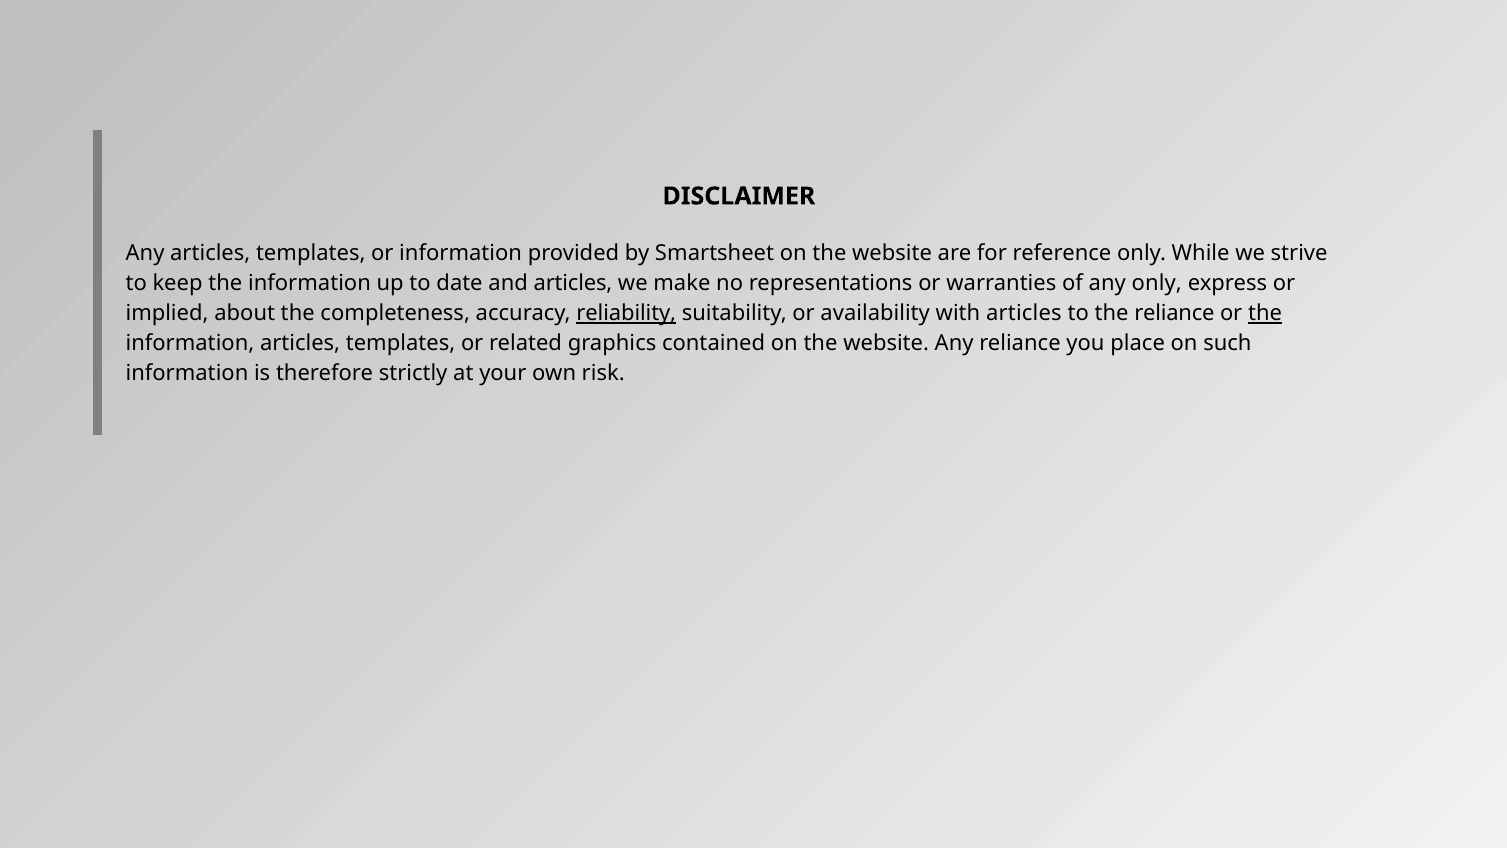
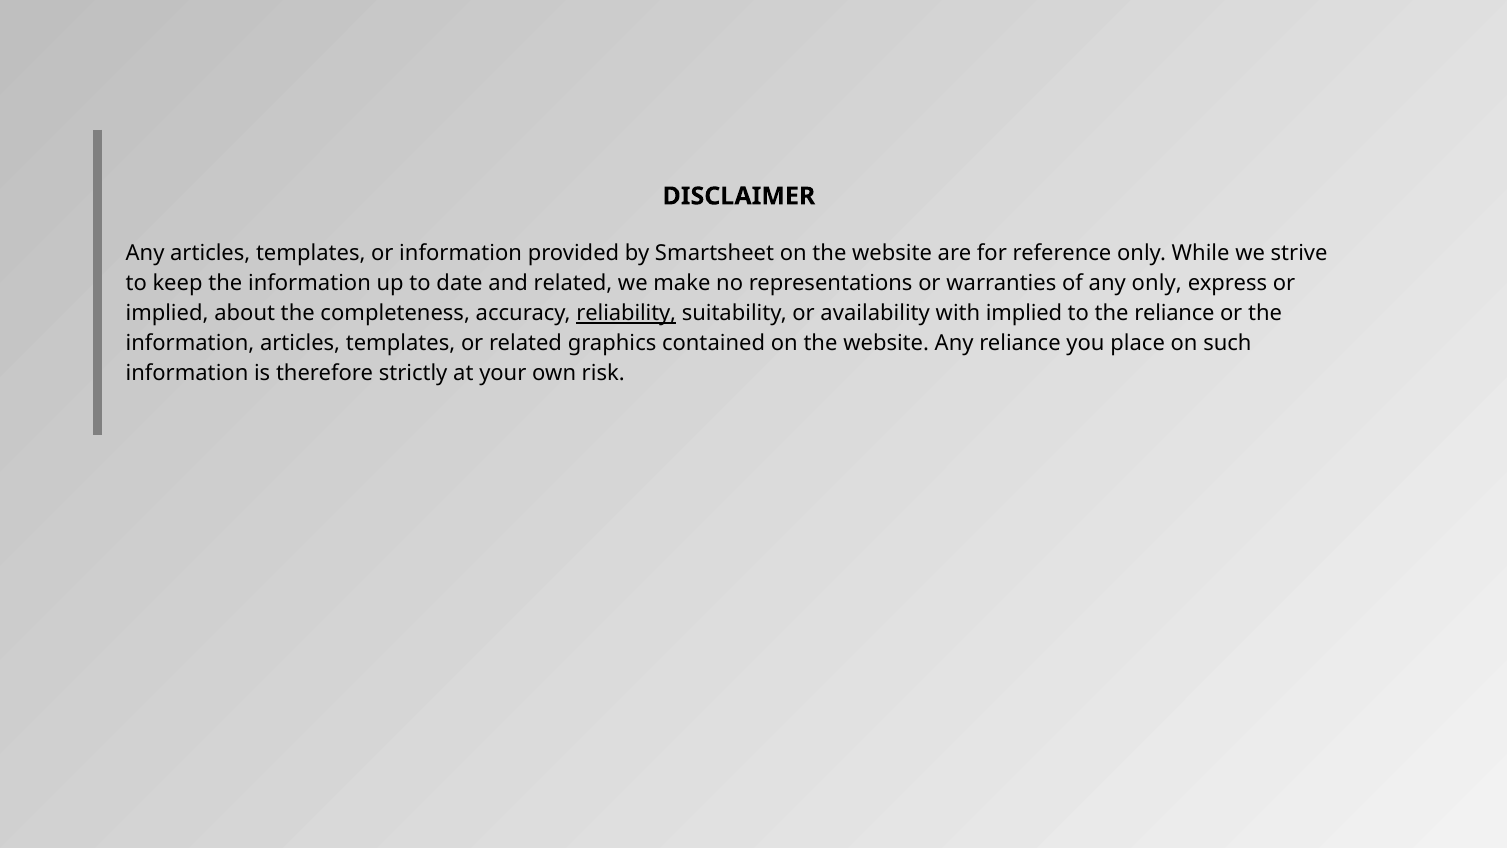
and articles: articles -> related
with articles: articles -> implied
the at (1265, 314) underline: present -> none
